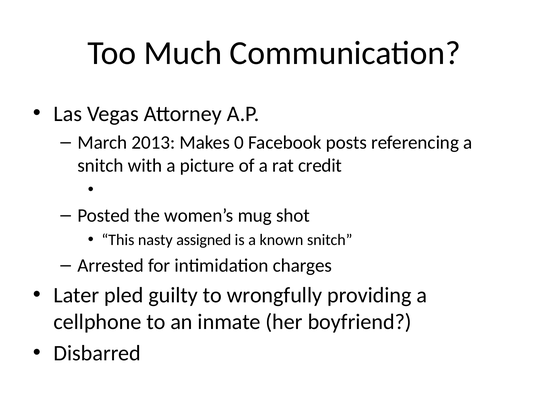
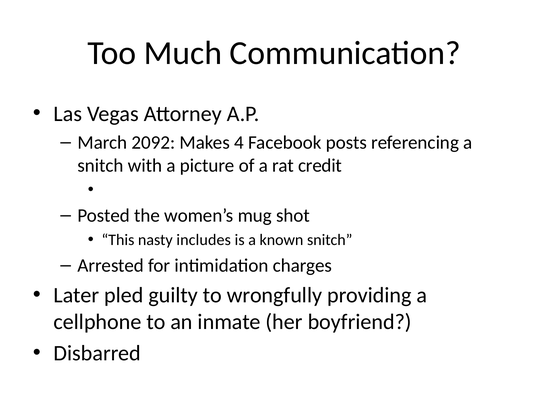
2013: 2013 -> 2092
0: 0 -> 4
assigned: assigned -> includes
